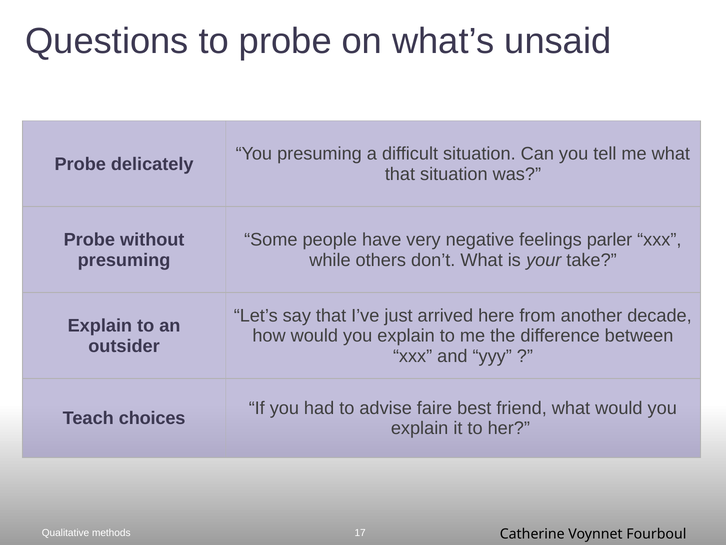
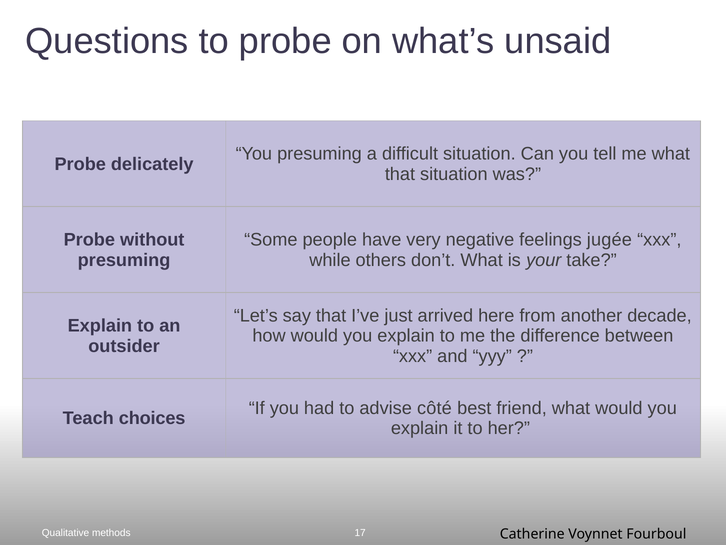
parler: parler -> jugée
faire: faire -> côté
